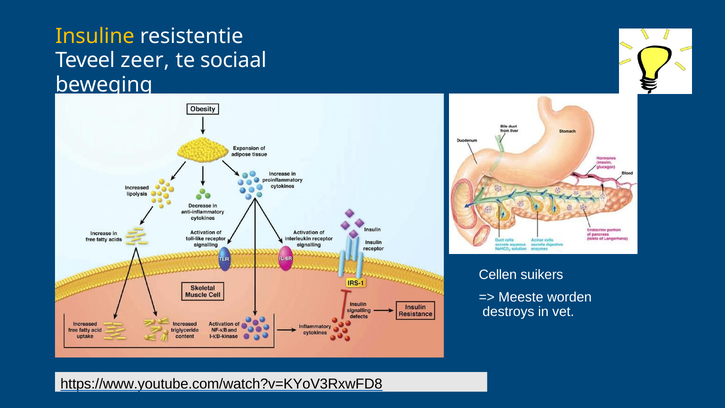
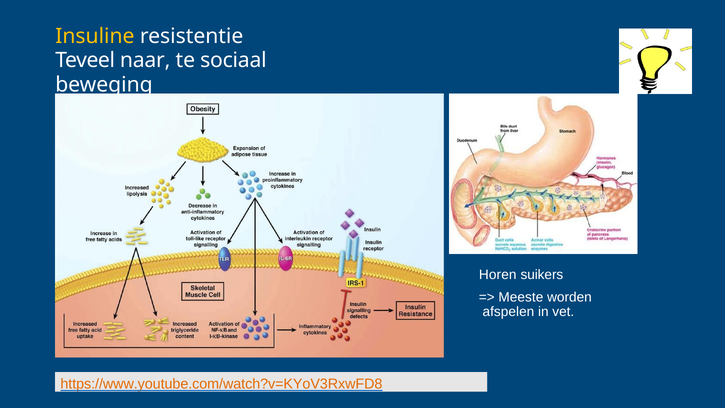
zeer: zeer -> naar
Cellen: Cellen -> Horen
destroys: destroys -> afspelen
https://www.youtube.com/watch?v=KYoV3RxwFD8 colour: black -> orange
